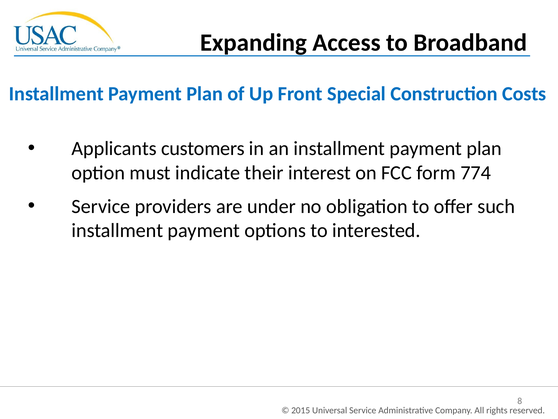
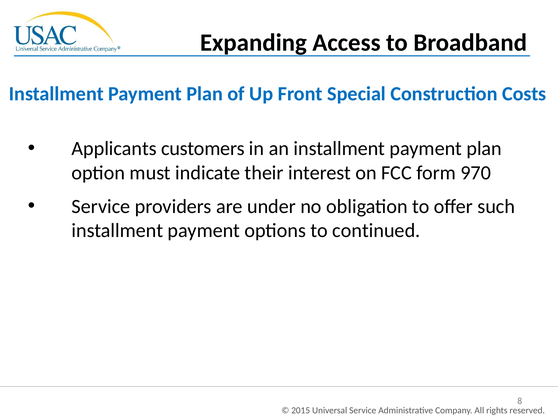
774: 774 -> 970
interested: interested -> continued
